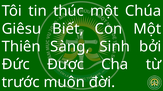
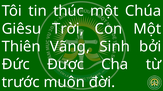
Biết: Biết -> Trời
Sàng: Sàng -> Vãng
